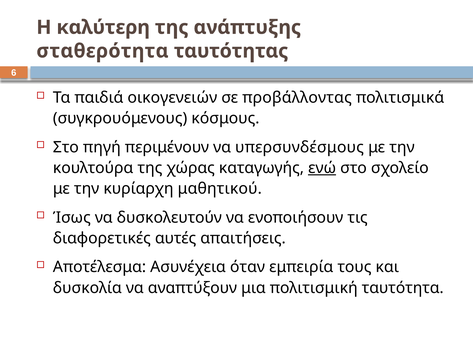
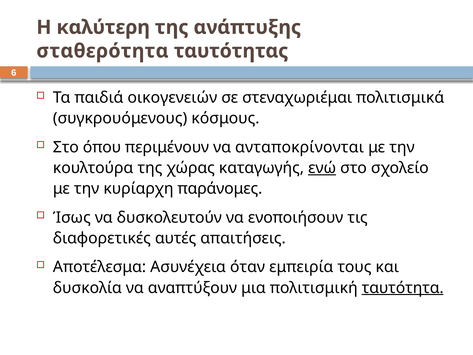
προβάλλοντας: προβάλλοντας -> στεναχωριέμαι
πηγή: πηγή -> όπου
υπερσυνδέσμους: υπερσυνδέσμους -> ανταποκρίνονται
μαθητικού: μαθητικού -> παράνομες
ταυτότητα underline: none -> present
